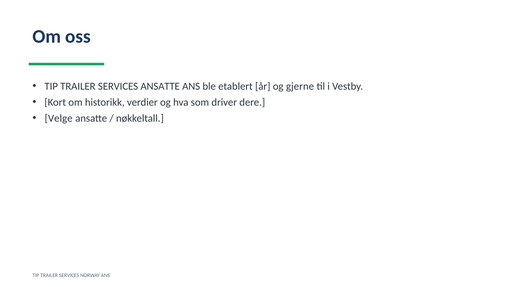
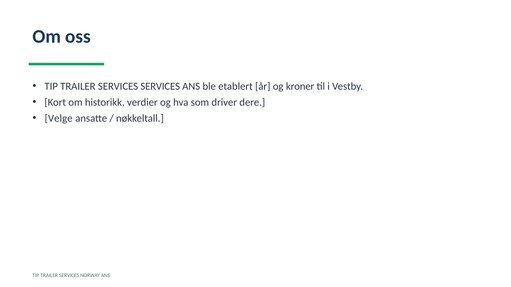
SERVICES ANSATTE: ANSATTE -> SERVICES
gjerne: gjerne -> kroner
